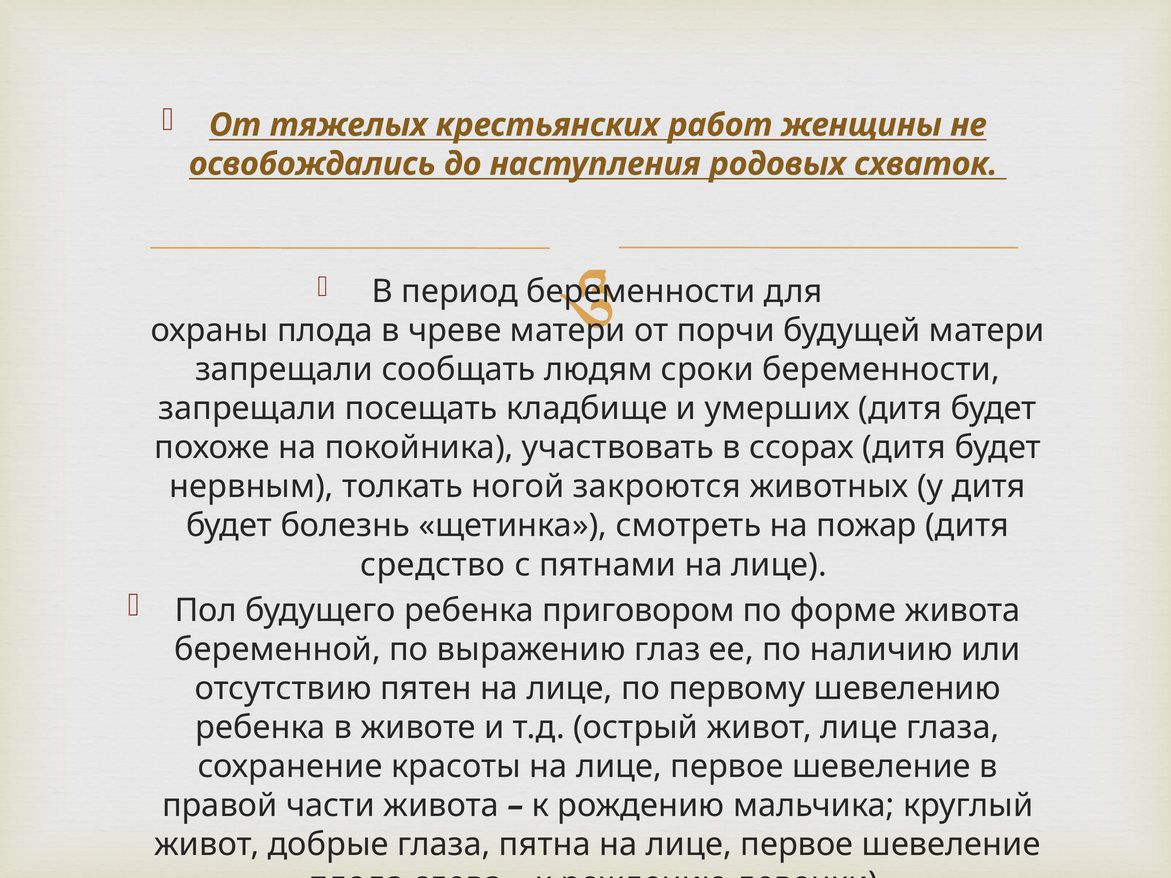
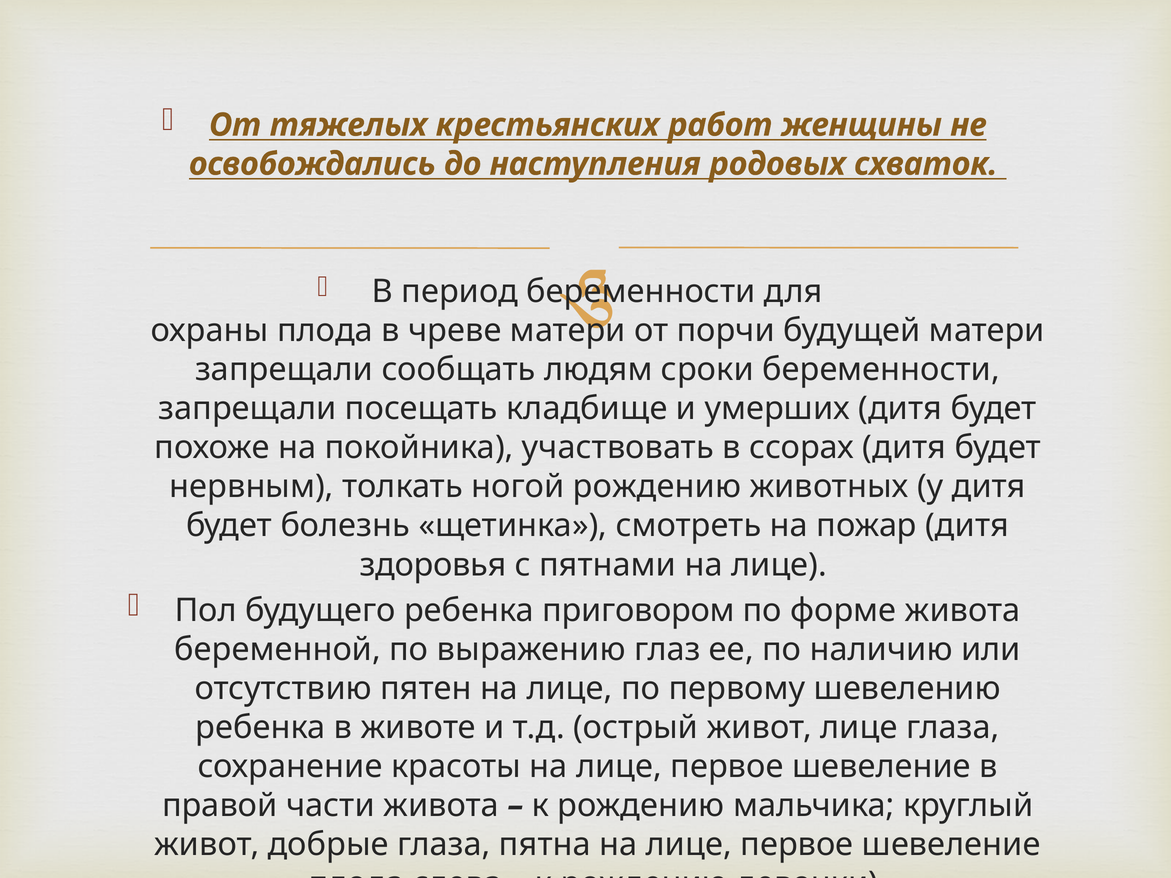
ногой закроются: закроются -> рождению
средство: средство -> здоровья
